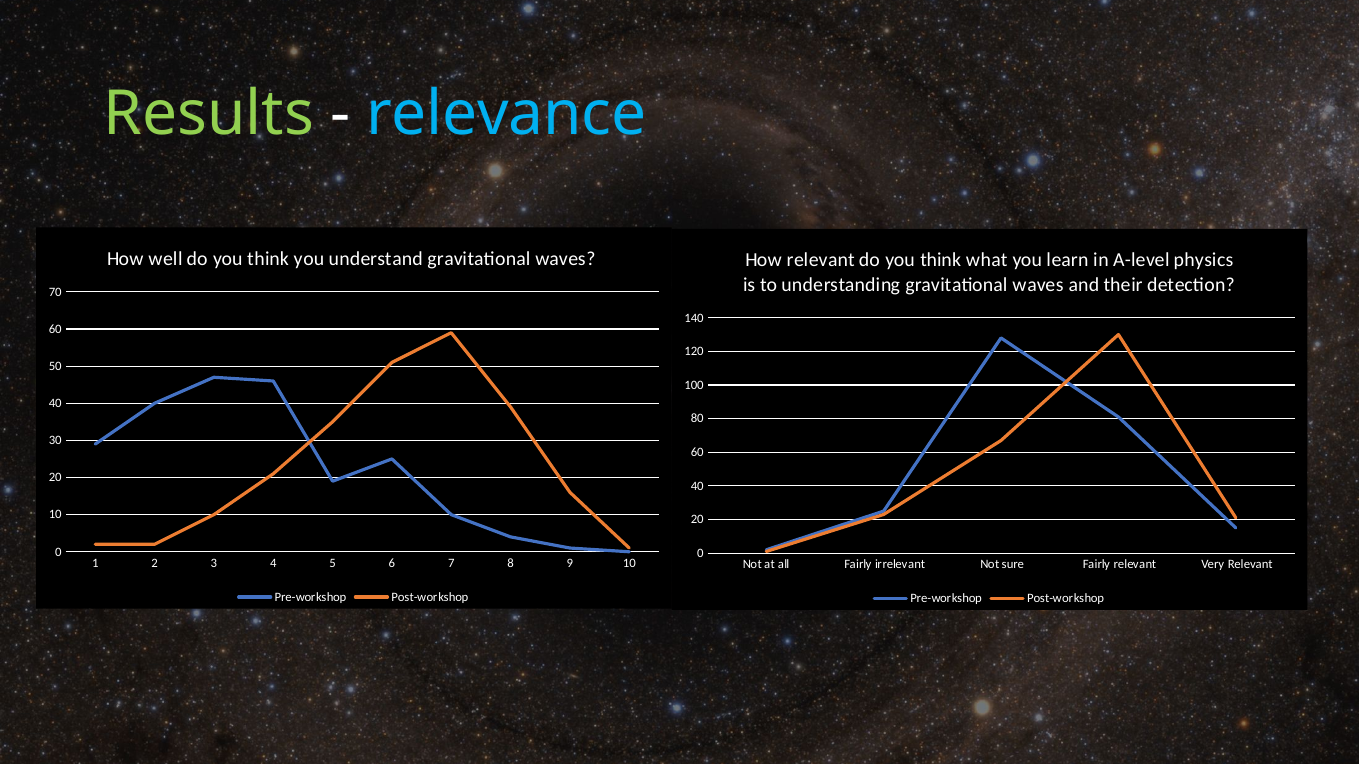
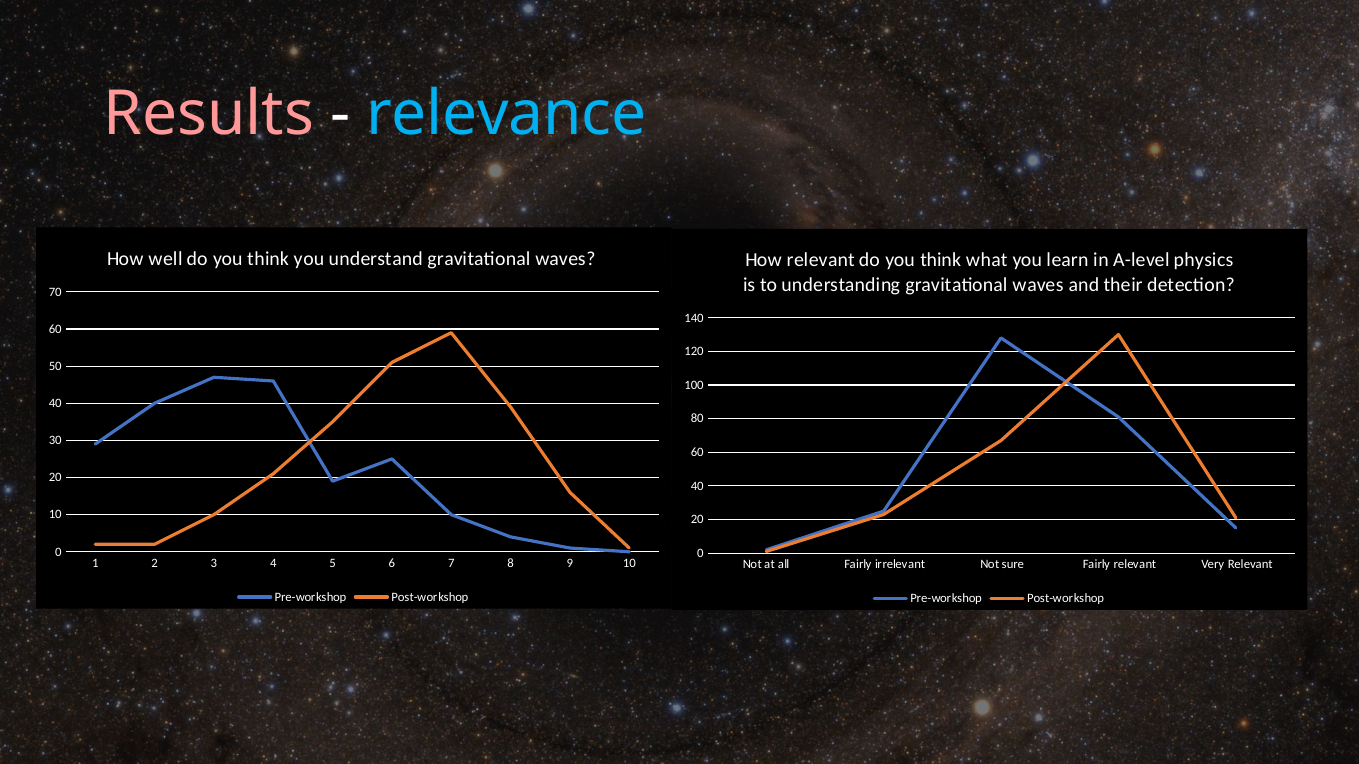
Results colour: light green -> pink
